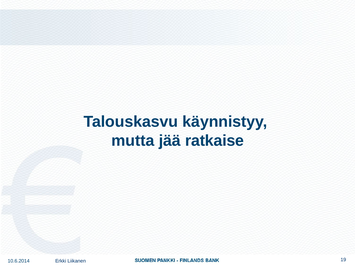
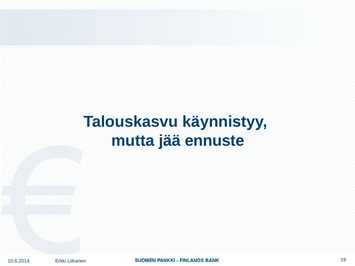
ratkaise: ratkaise -> ennuste
